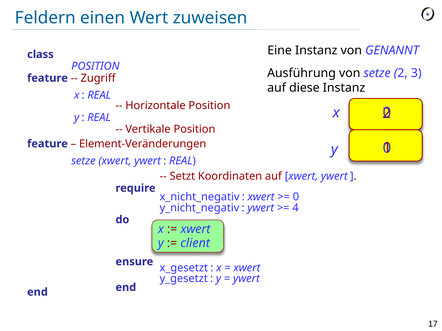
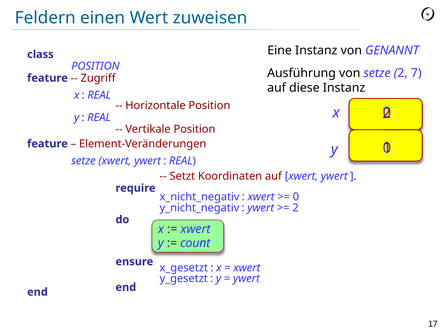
3: 3 -> 7
4 at (296, 208): 4 -> 2
client: client -> count
